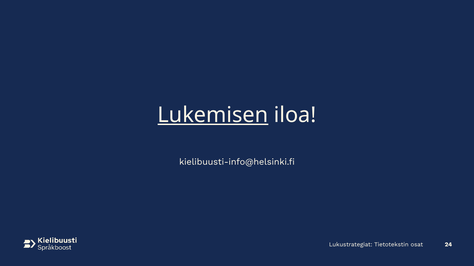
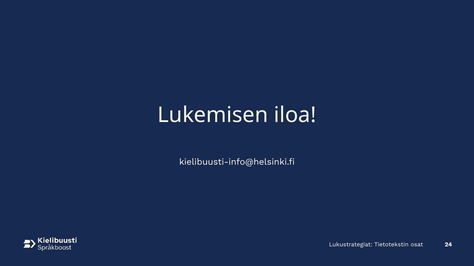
Lukemisen underline: present -> none
